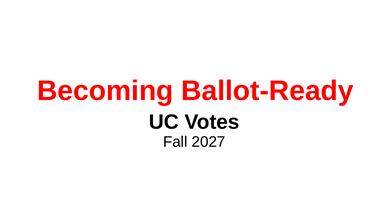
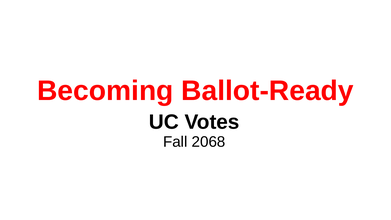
2027: 2027 -> 2068
